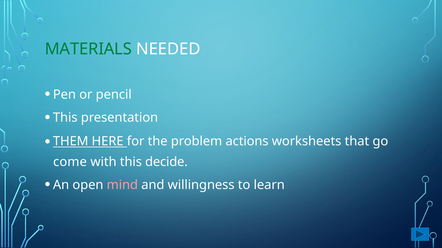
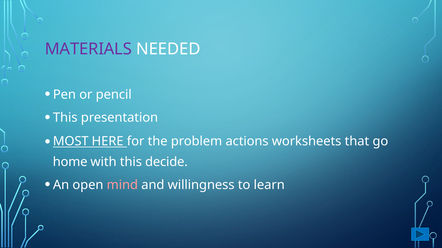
MATERIALS colour: green -> purple
THEM: THEM -> MOST
come: come -> home
